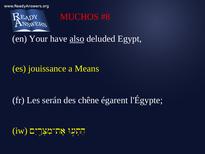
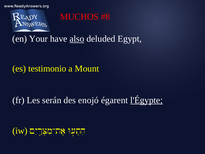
jouissance: jouissance -> testimonio
Means: Means -> Mount
chêne: chêne -> enojó
l'Égypte underline: none -> present
